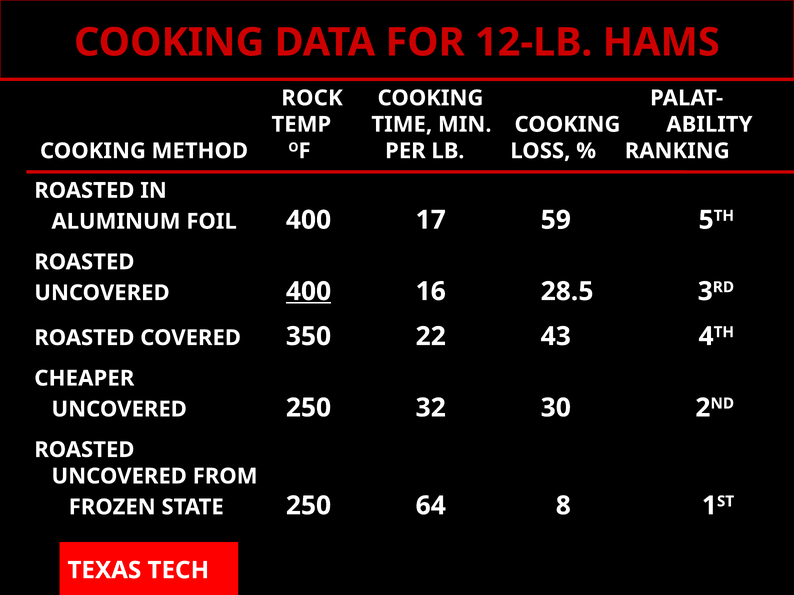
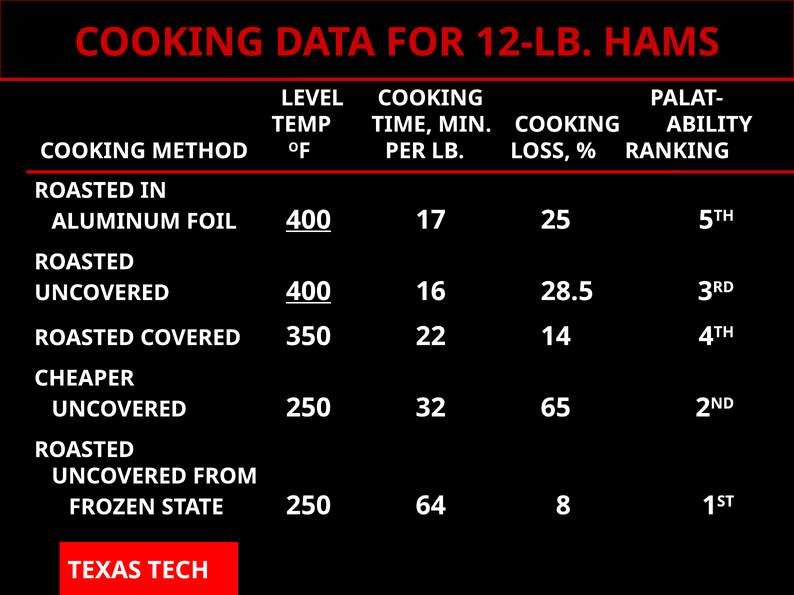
ROCK: ROCK -> LEVEL
400 at (309, 220) underline: none -> present
59: 59 -> 25
43: 43 -> 14
30: 30 -> 65
